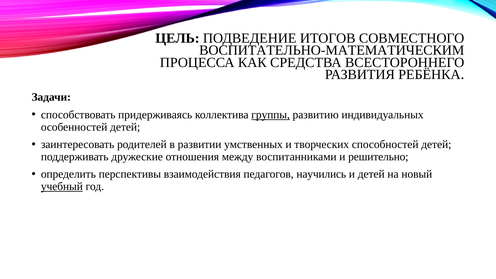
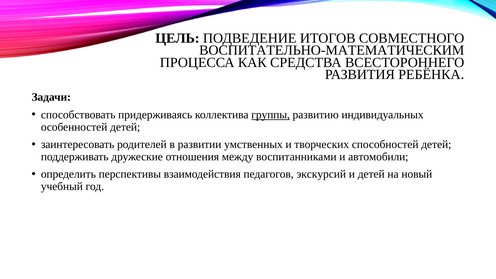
решительно: решительно -> автомобили
научились: научились -> экскурсий
учебный underline: present -> none
